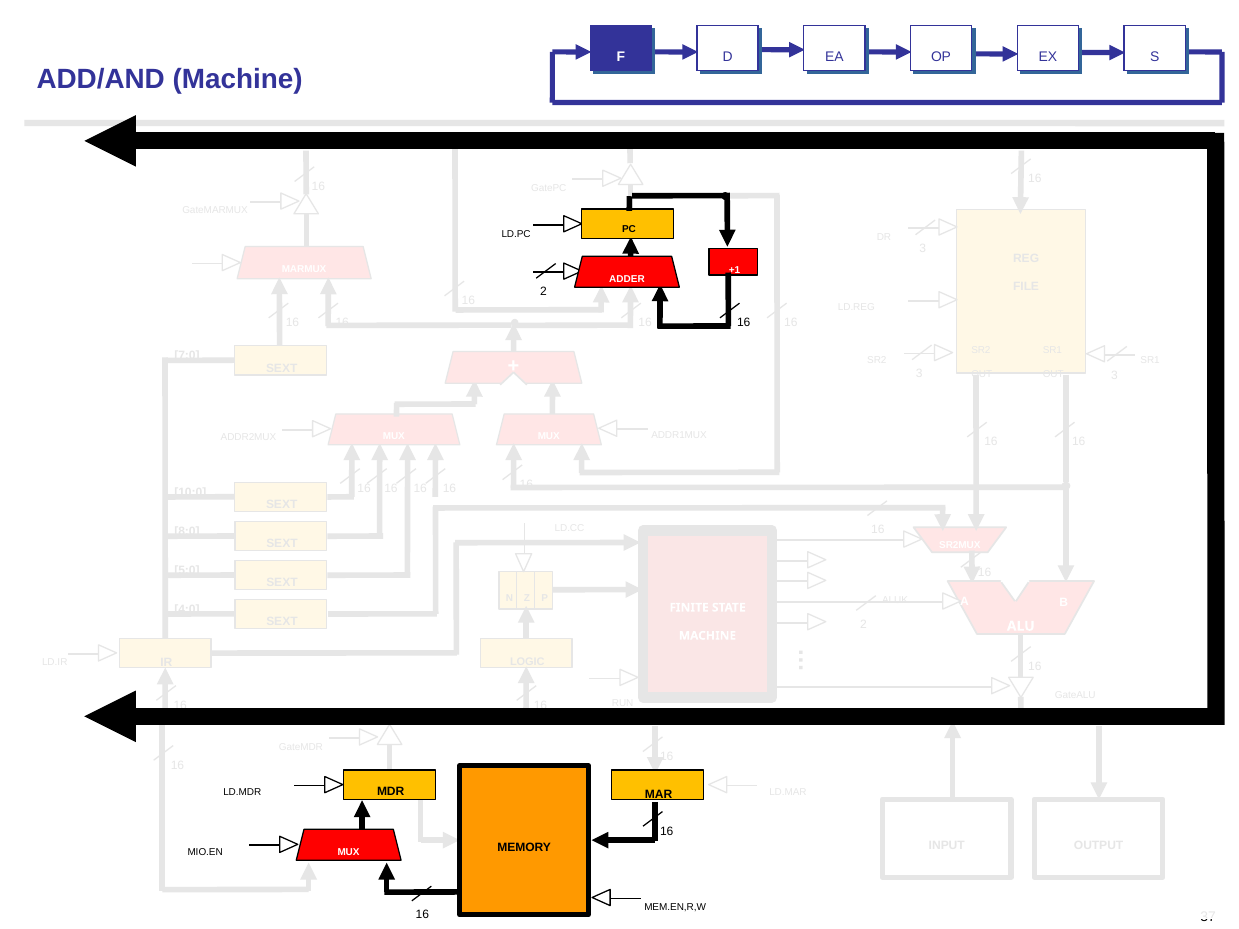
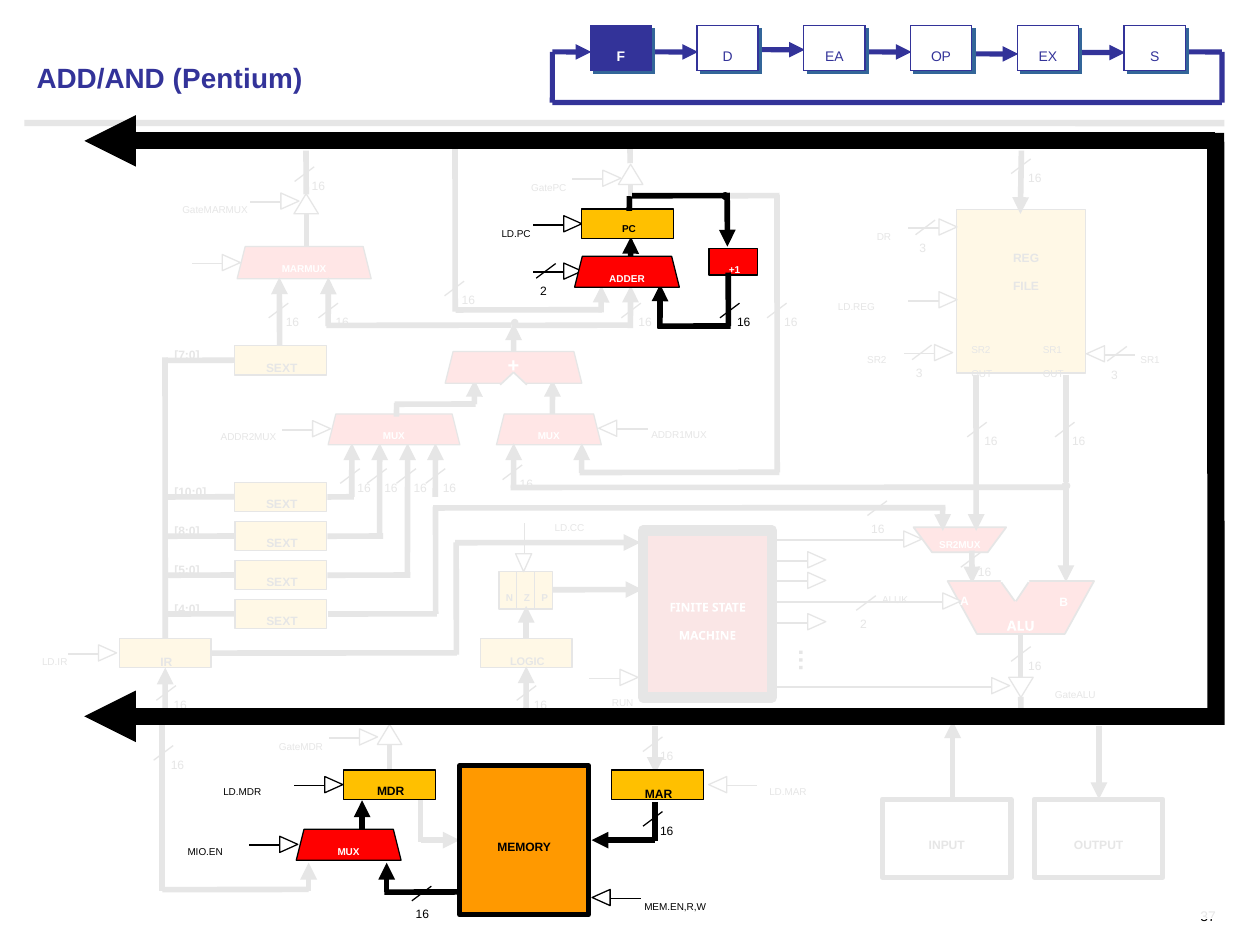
ADD/AND Machine: Machine -> Pentium
